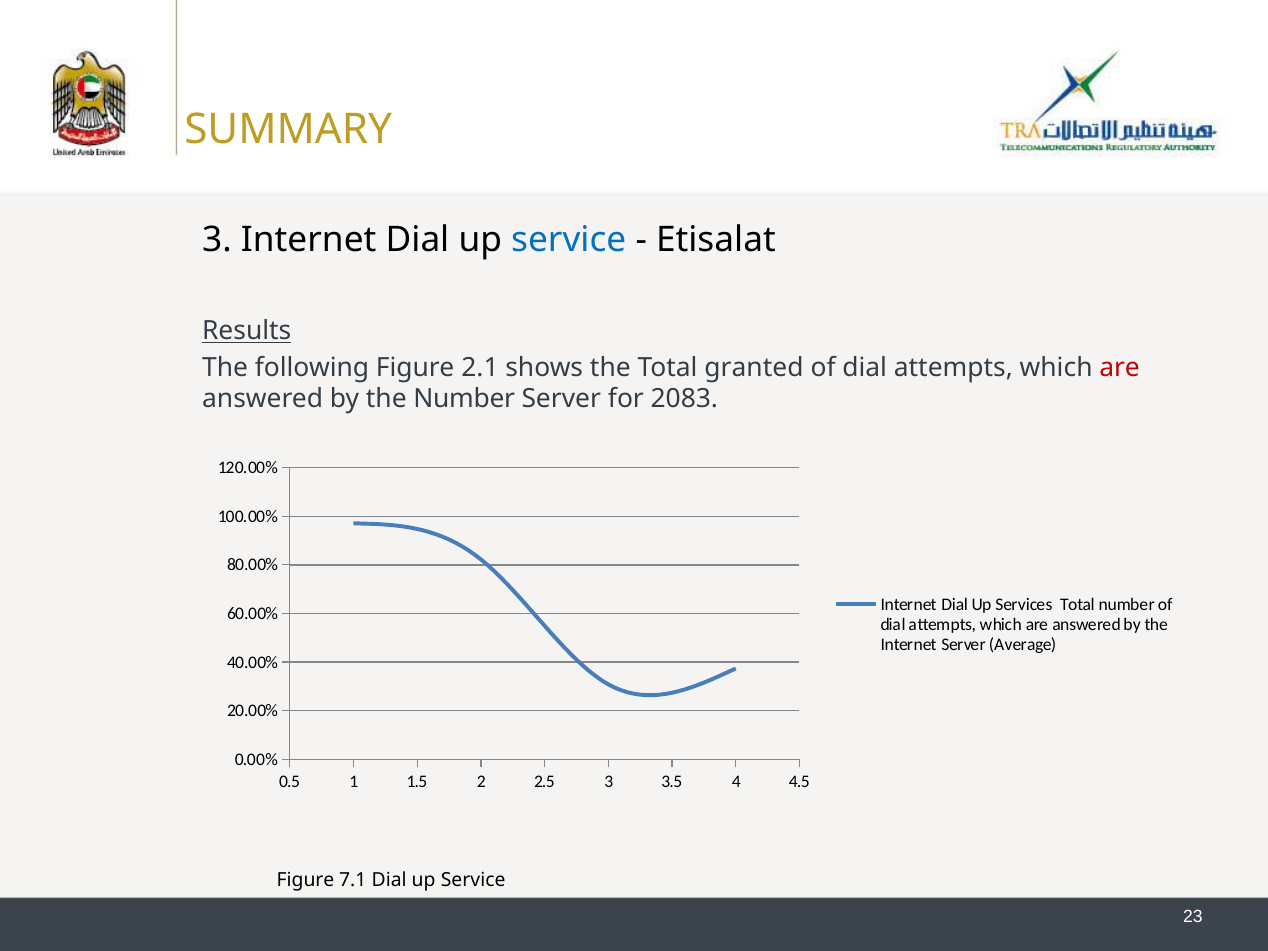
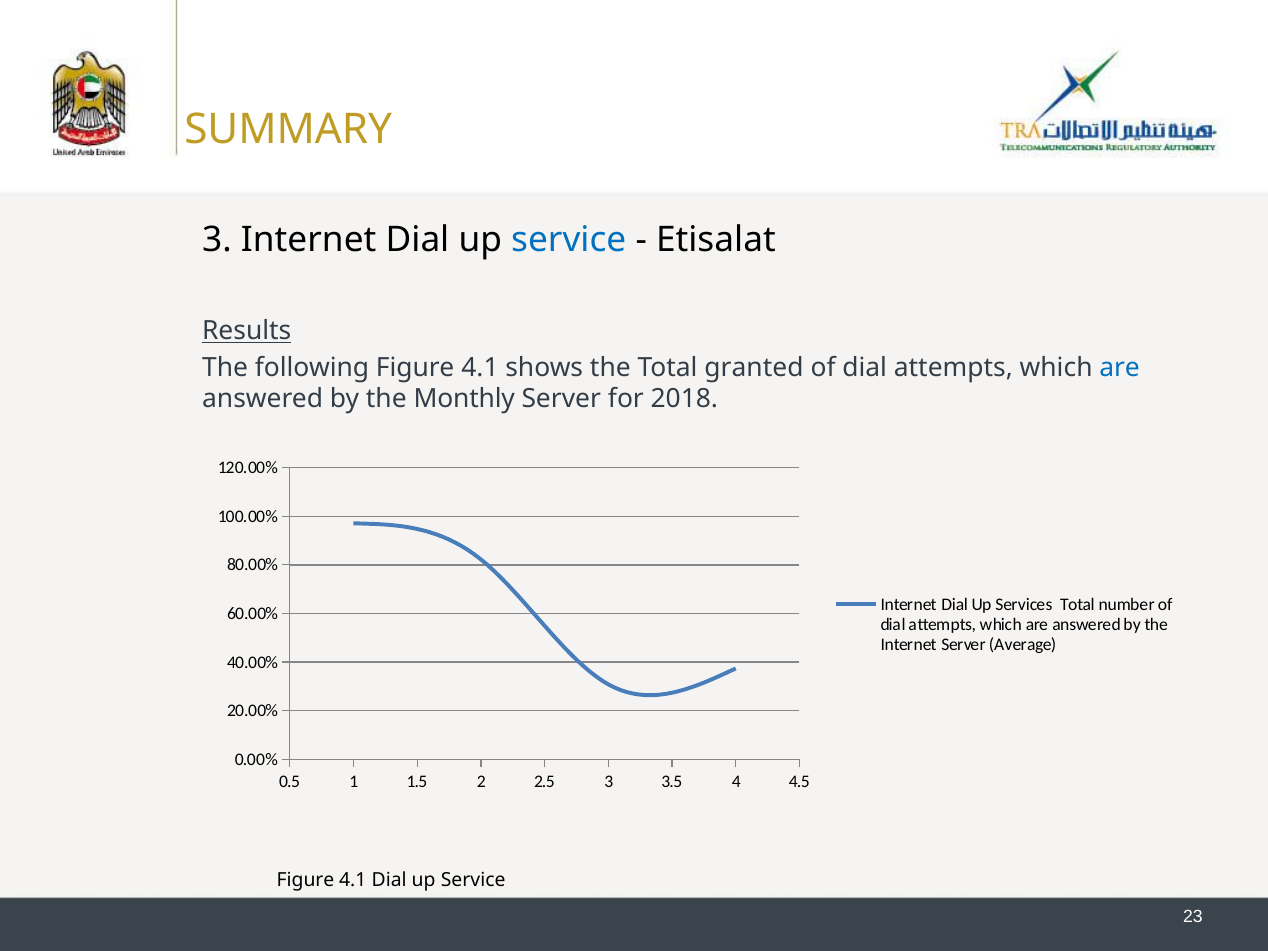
following Figure 2.1: 2.1 -> 4.1
are at (1120, 367) colour: red -> blue
the Number: Number -> Monthly
2083: 2083 -> 2018
7.1 at (353, 880): 7.1 -> 4.1
